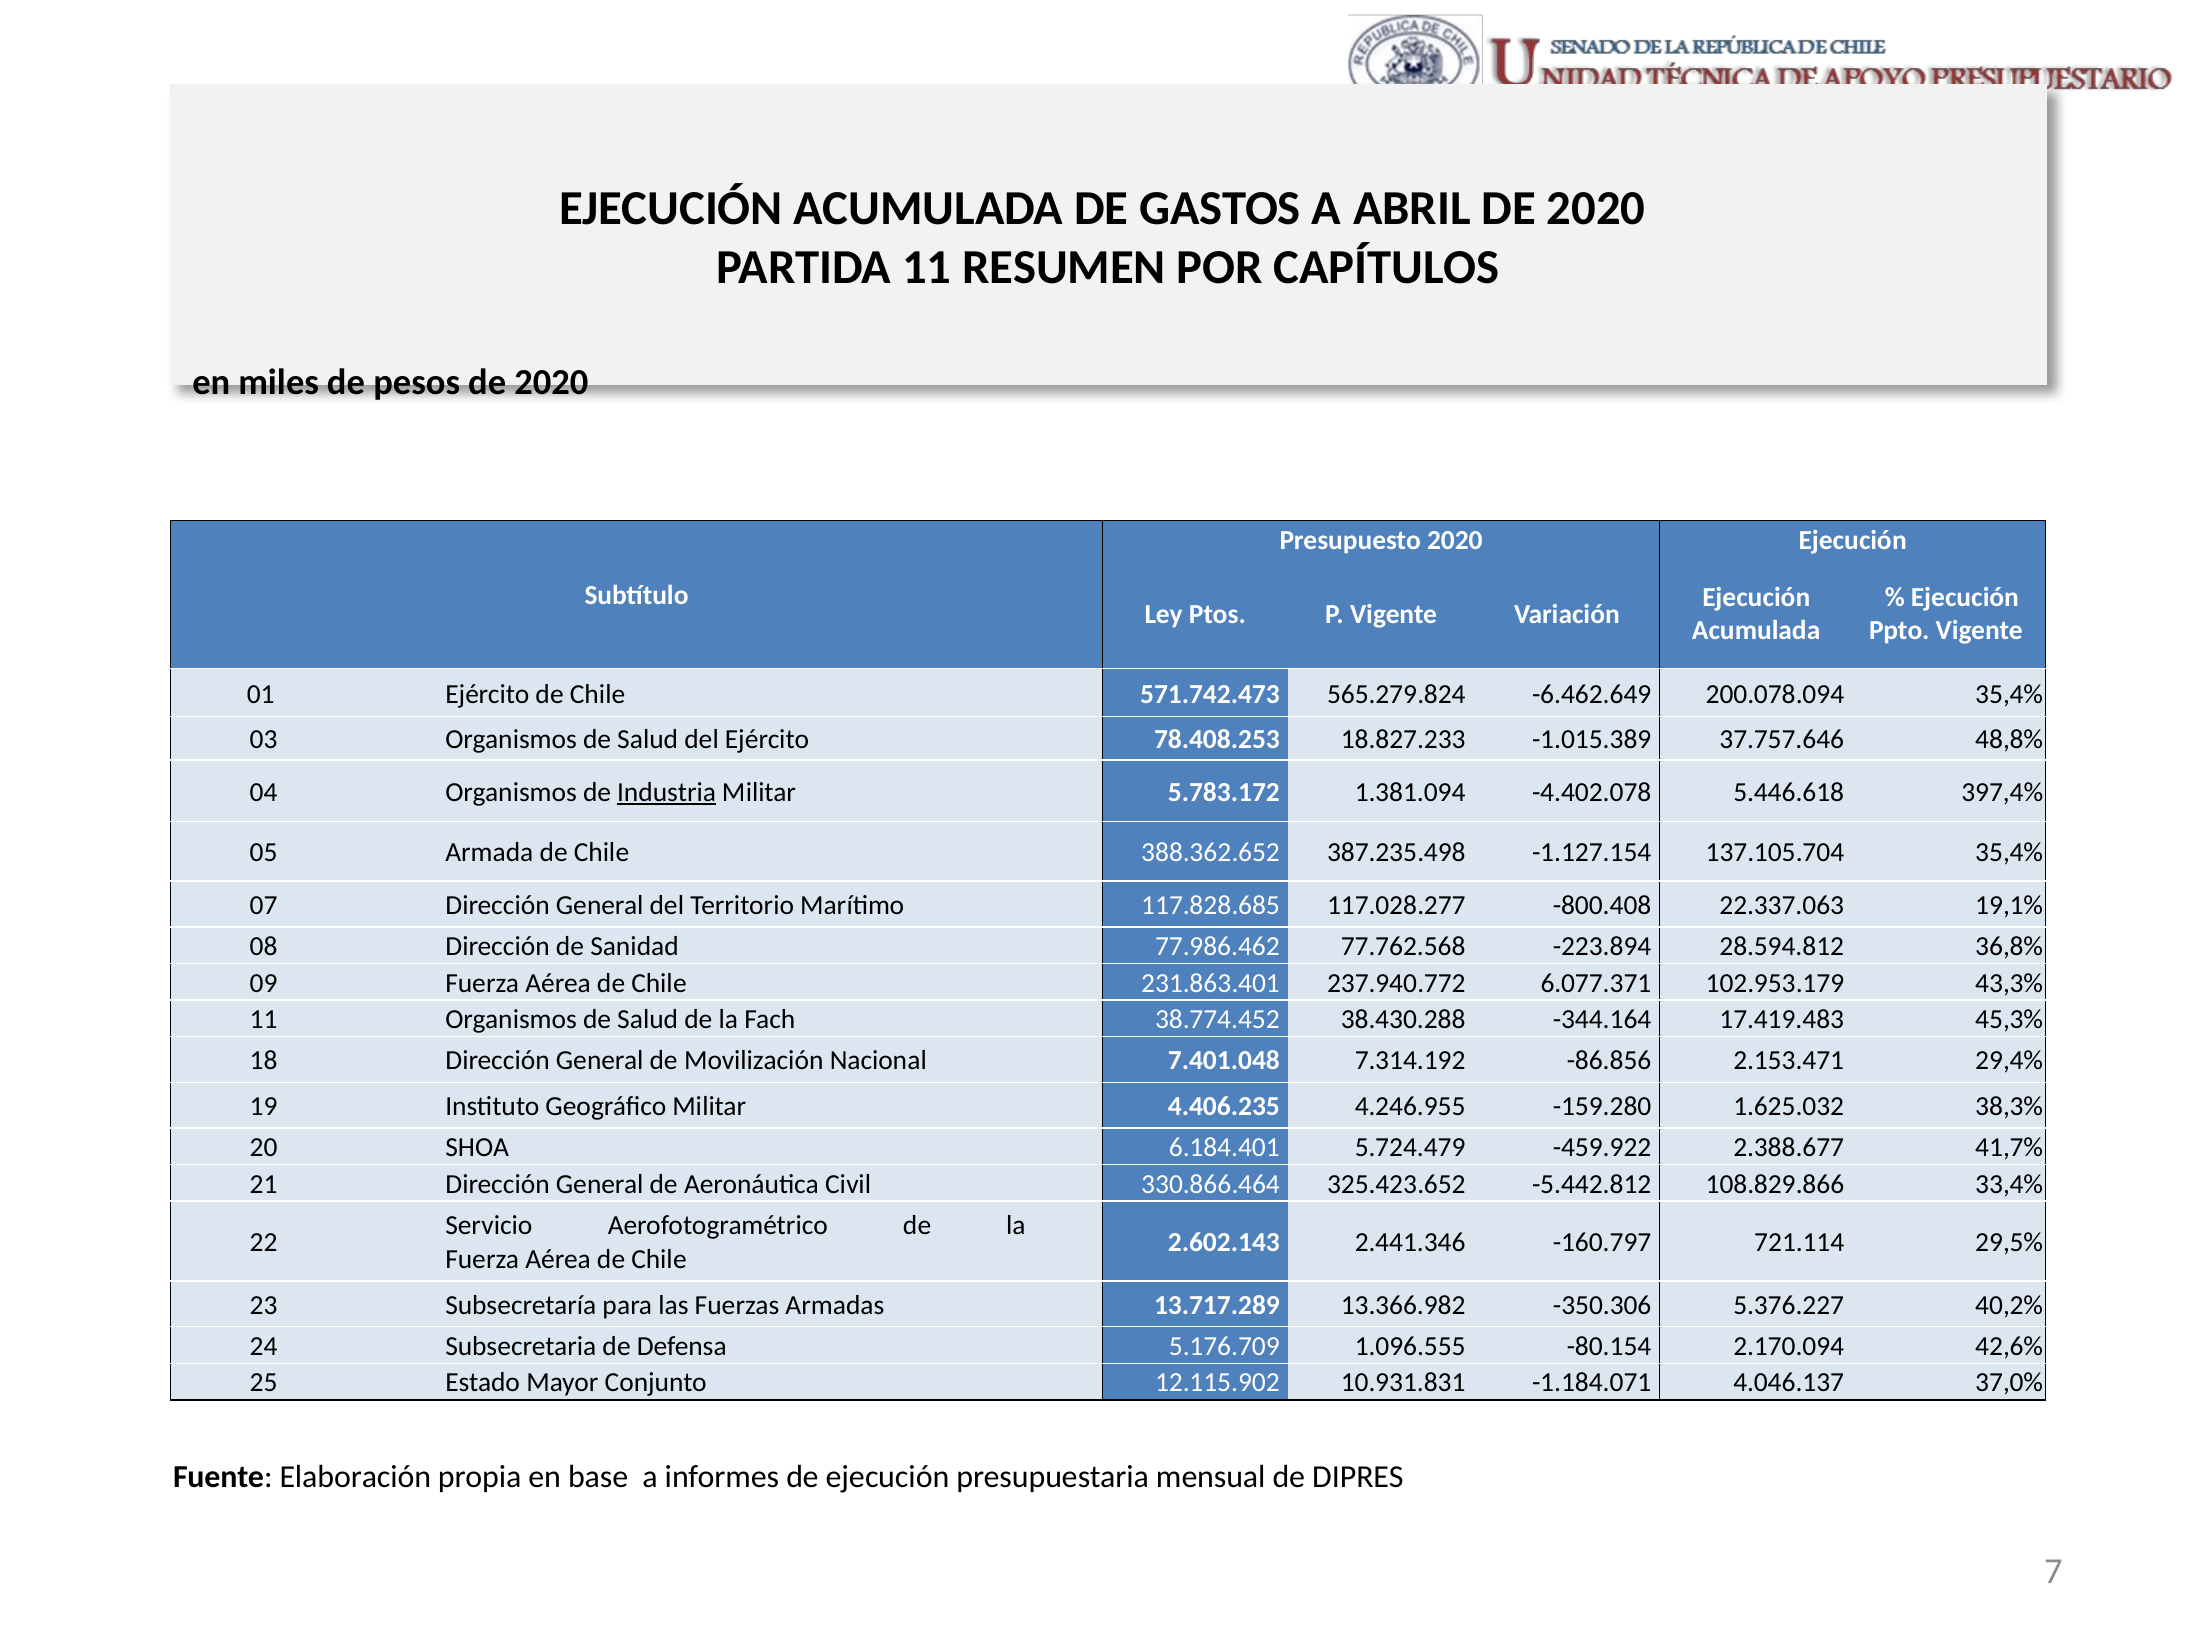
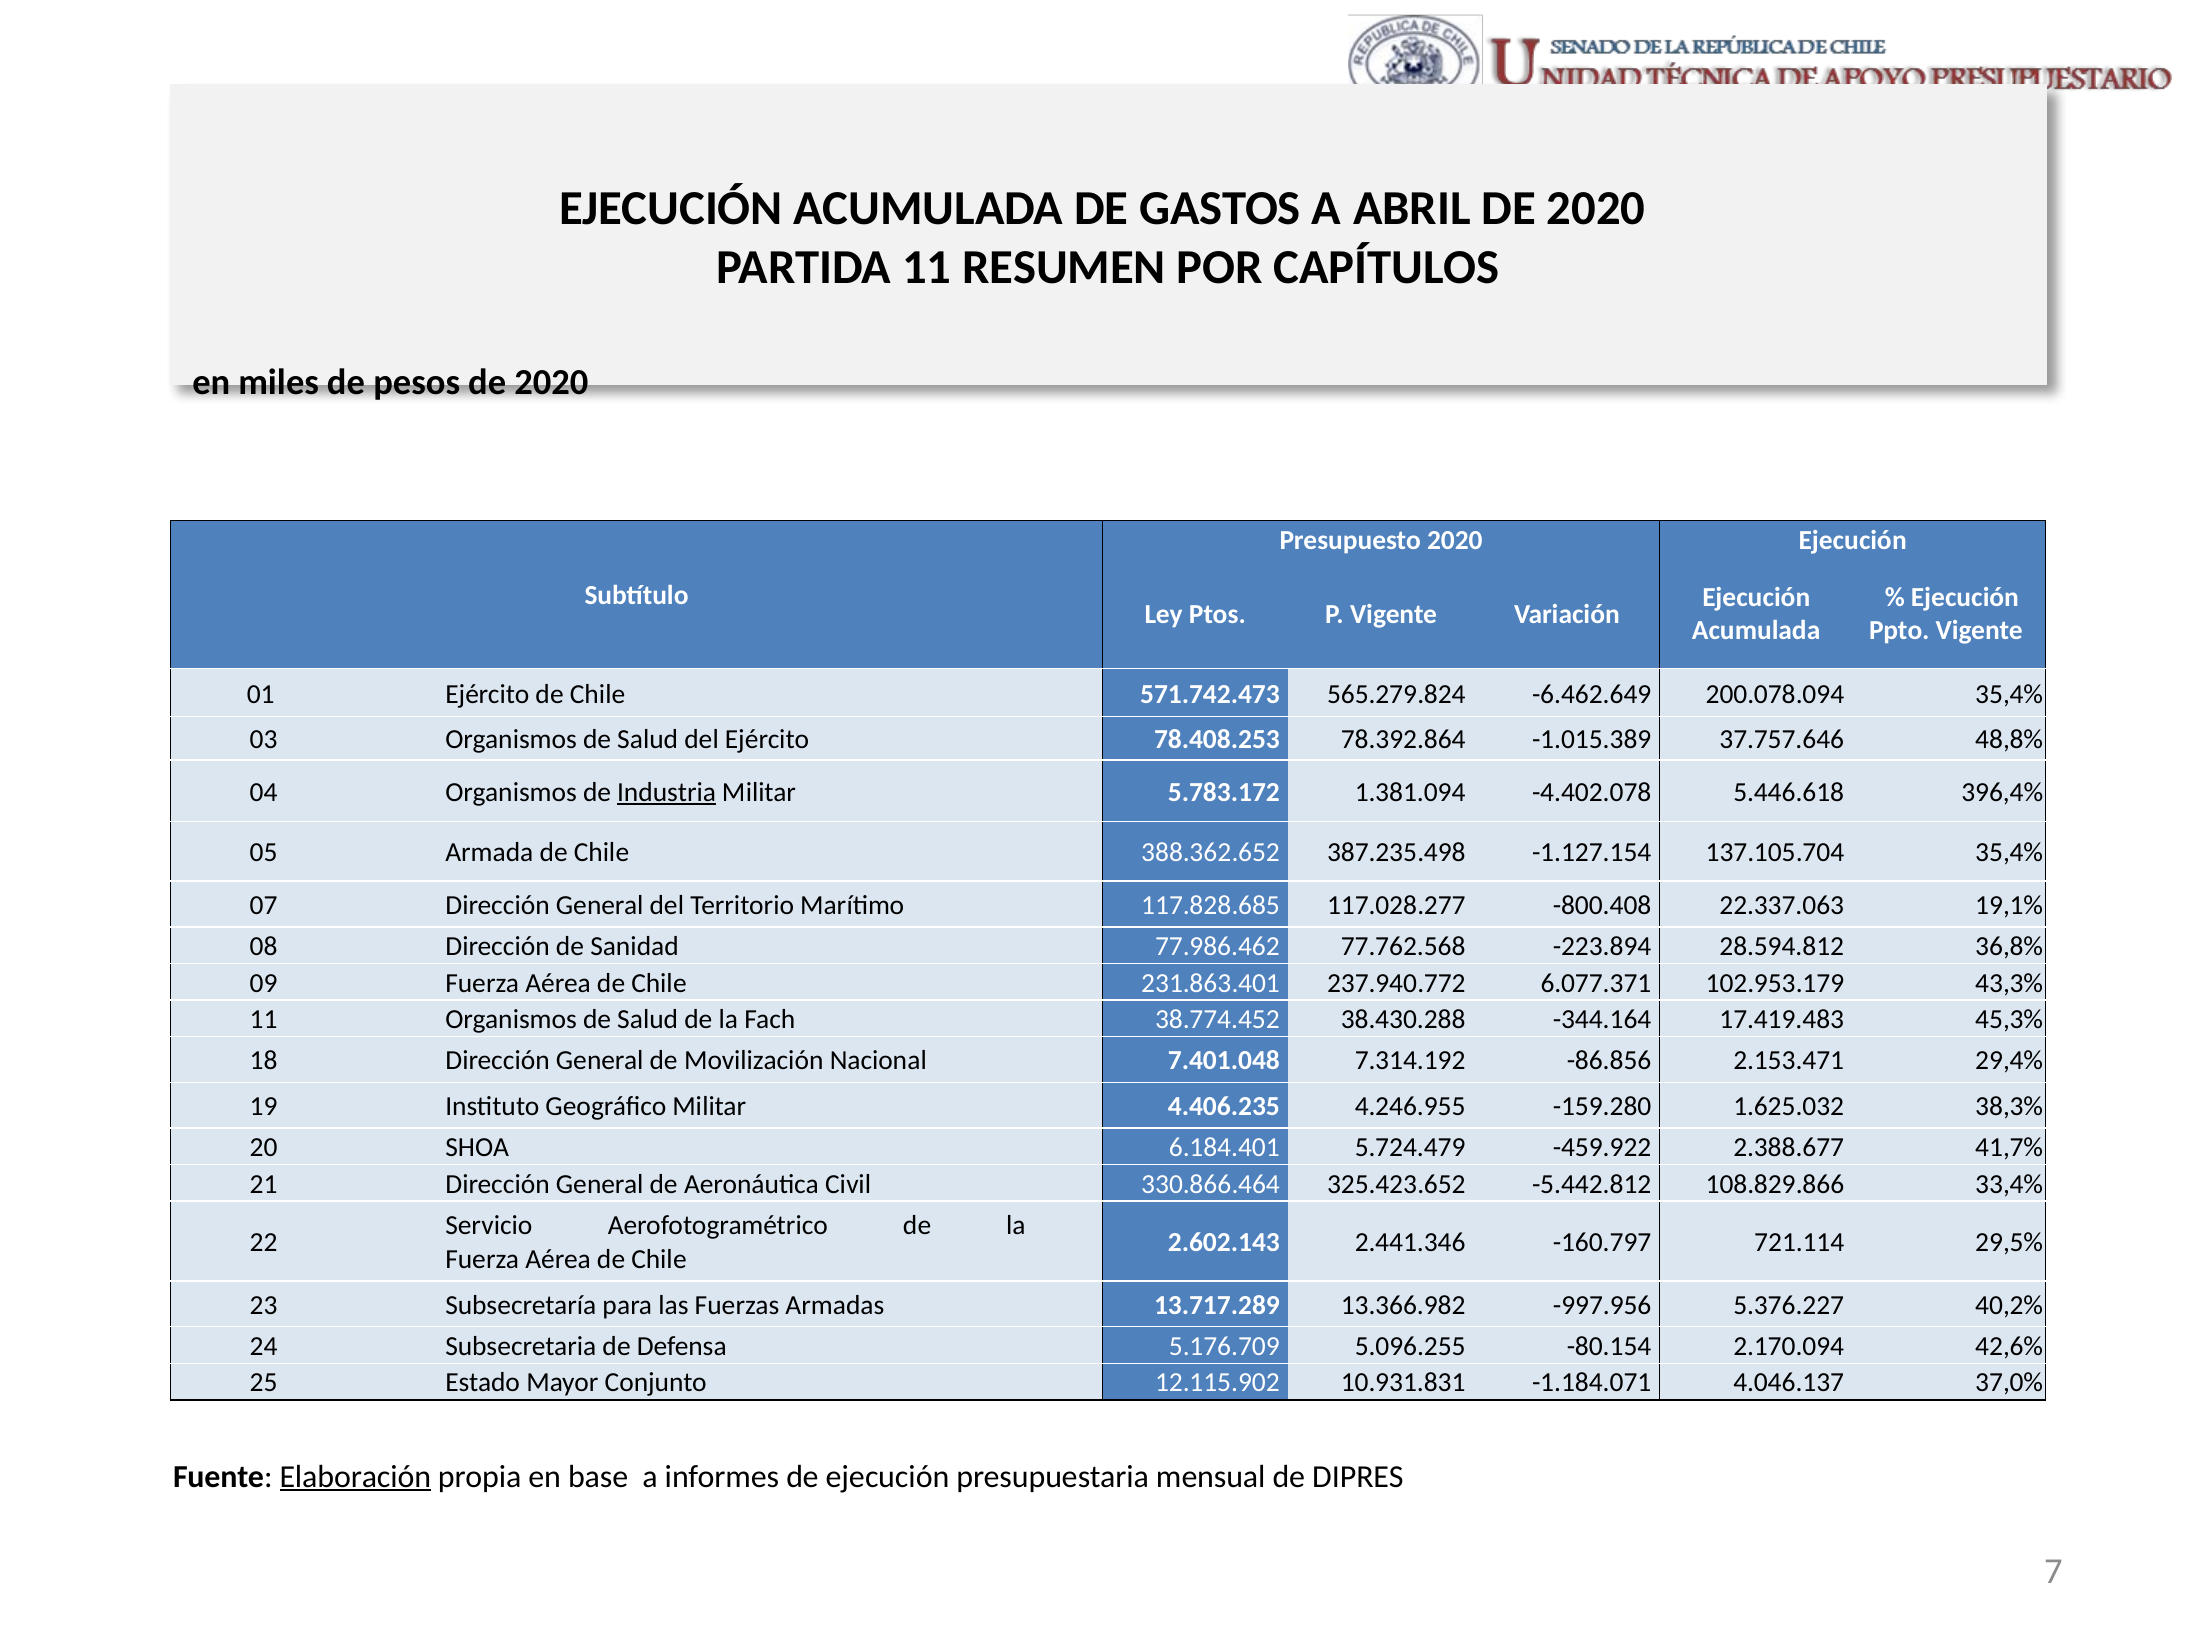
18.827.233: 18.827.233 -> 78.392.864
397,4%: 397,4% -> 396,4%
-350.306: -350.306 -> -997.956
1.096.555: 1.096.555 -> 5.096.255
Elaboración underline: none -> present
